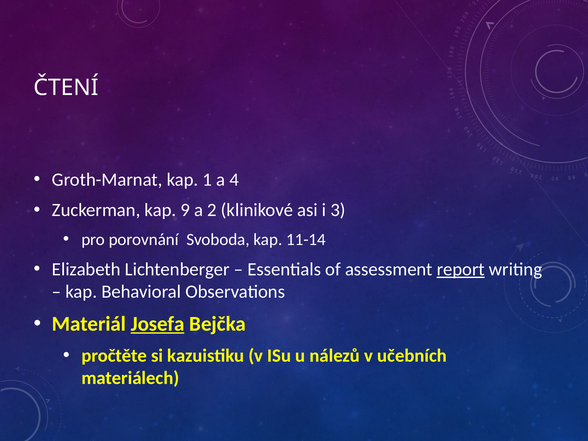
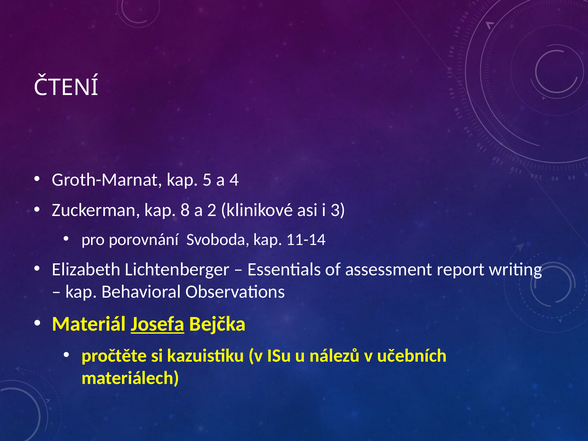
1: 1 -> 5
9: 9 -> 8
report underline: present -> none
